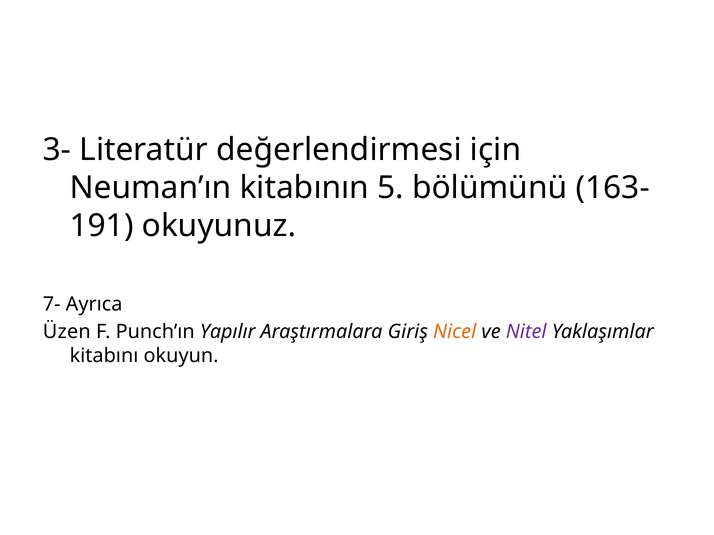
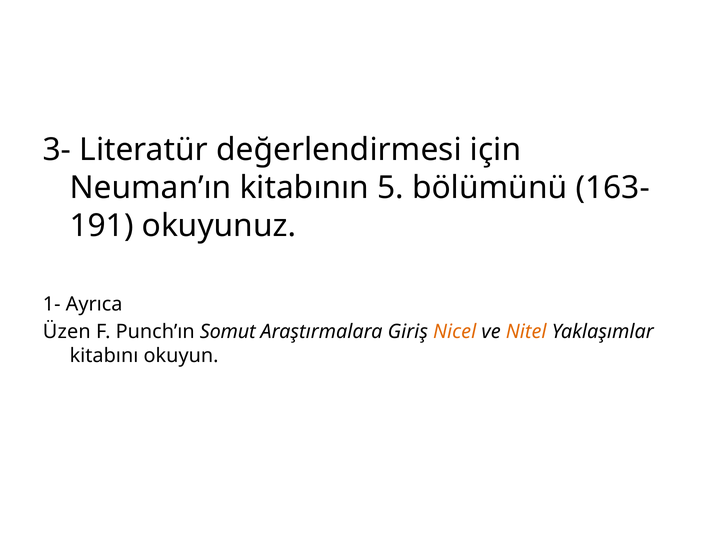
7-: 7- -> 1-
Yapılır: Yapılır -> Somut
Nitel colour: purple -> orange
